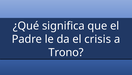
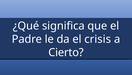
Trono: Trono -> Cierto
